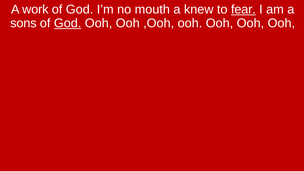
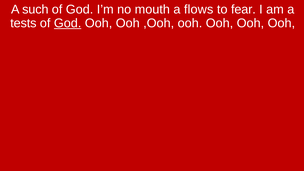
work: work -> such
knew: knew -> flows
fear underline: present -> none
sons: sons -> tests
